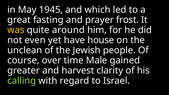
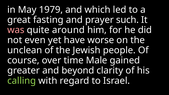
1945: 1945 -> 1979
frost: frost -> such
was colour: yellow -> pink
house: house -> worse
harvest: harvest -> beyond
